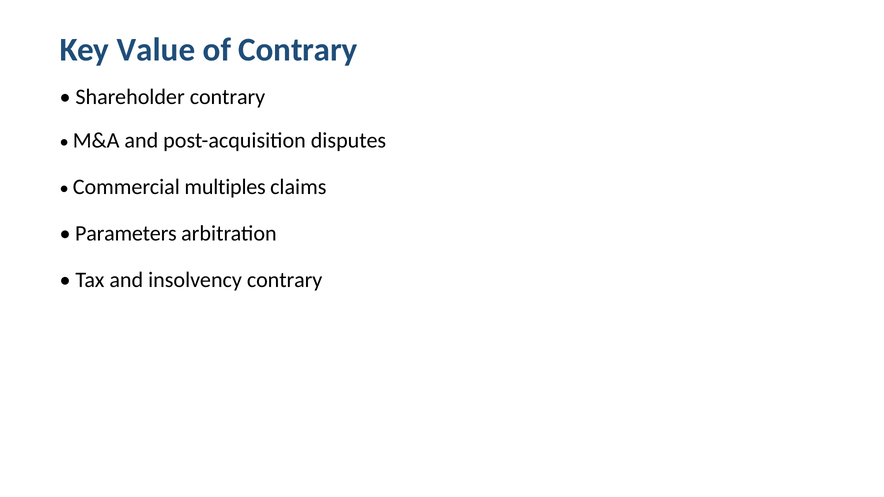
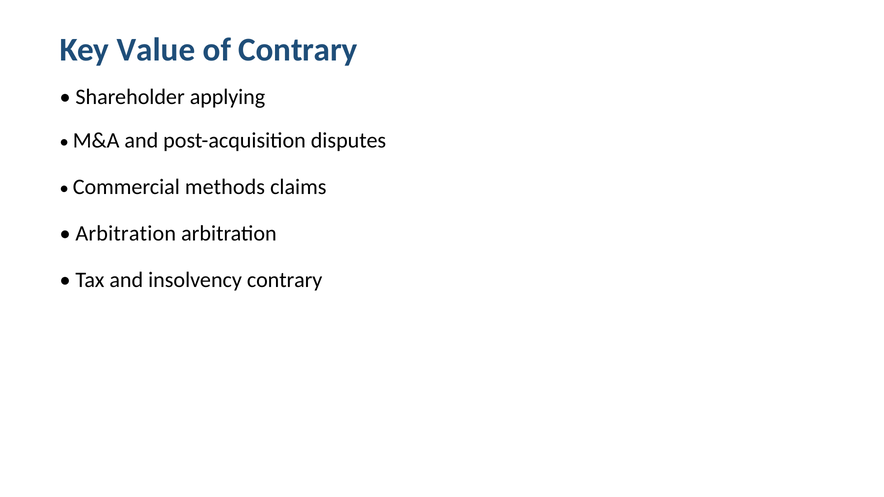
Shareholder contrary: contrary -> applying
multiples: multiples -> methods
Parameters at (126, 234): Parameters -> Arbitration
